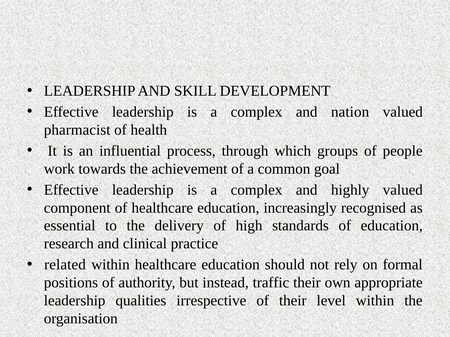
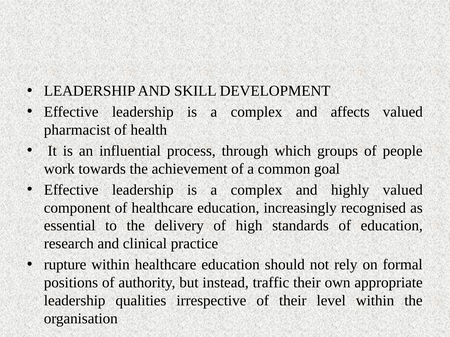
nation: nation -> affects
related: related -> rupture
